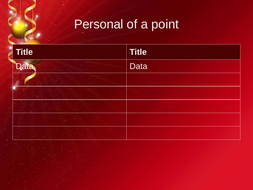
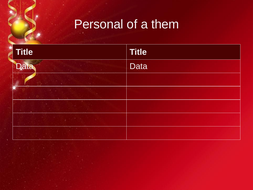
point: point -> them
